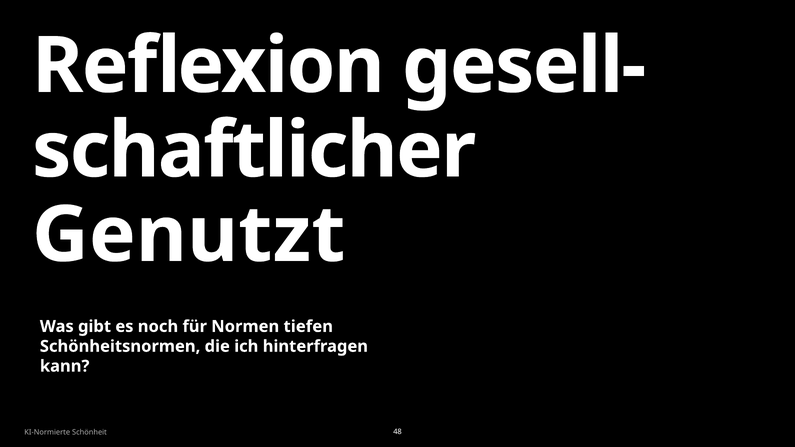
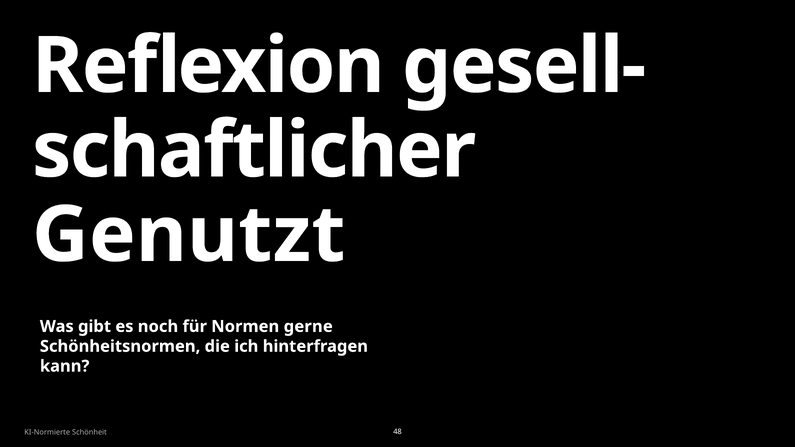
tiefen: tiefen -> gerne
